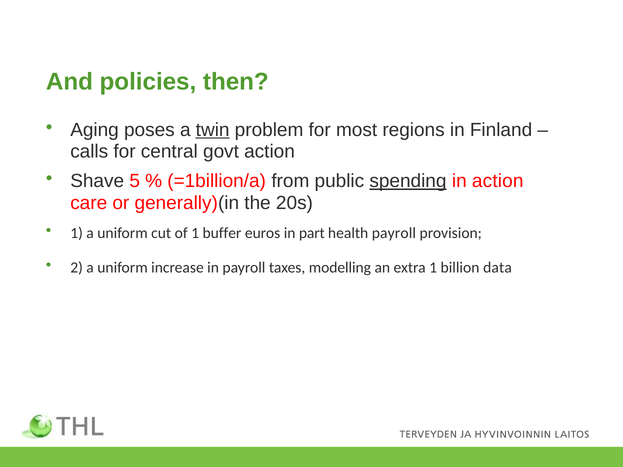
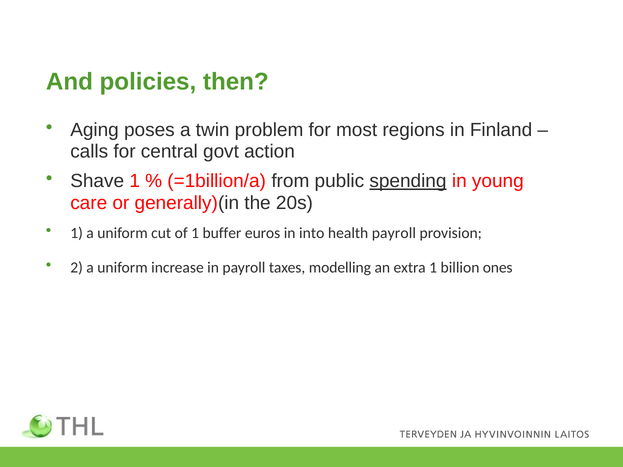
twin underline: present -> none
Shave 5: 5 -> 1
in action: action -> young
part: part -> into
data: data -> ones
